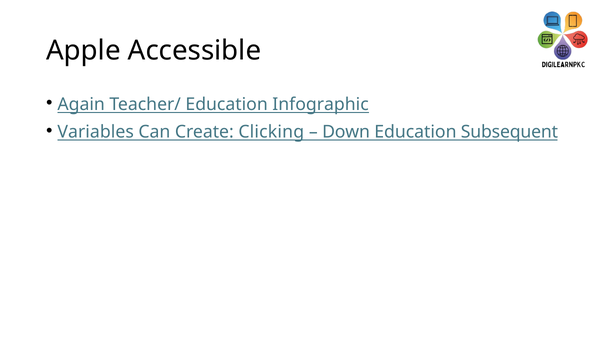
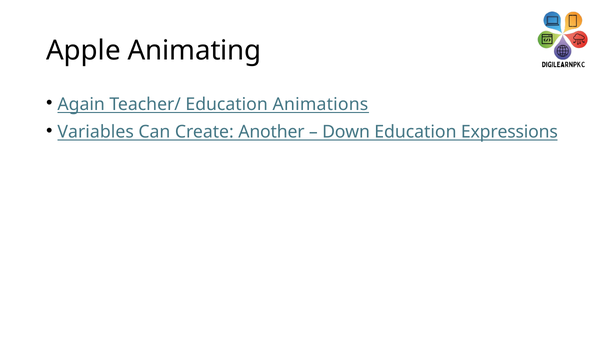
Accessible: Accessible -> Animating
Infographic: Infographic -> Animations
Clicking: Clicking -> Another
Subsequent: Subsequent -> Expressions
